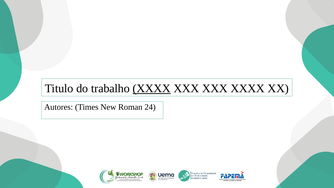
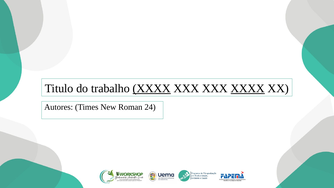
XXXX at (248, 88) underline: none -> present
